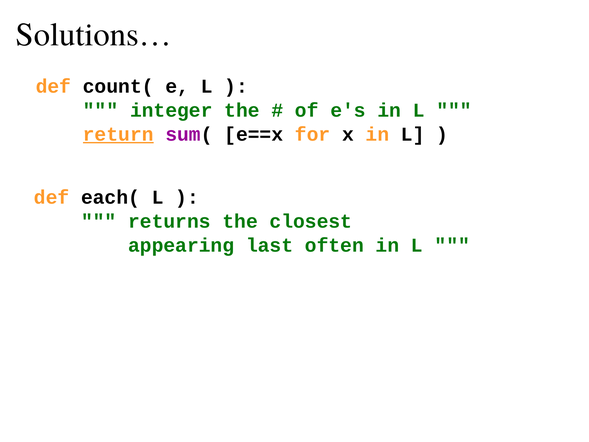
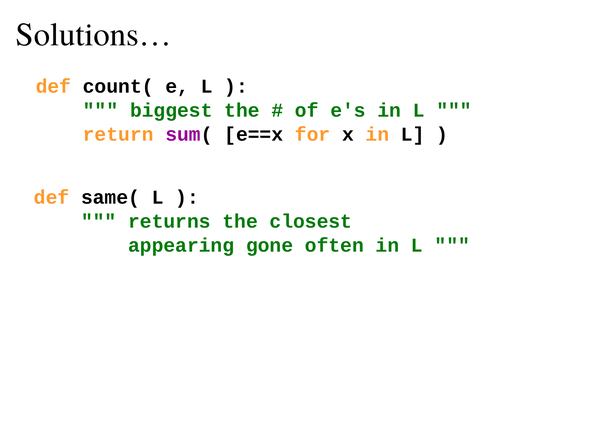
integer: integer -> biggest
return underline: present -> none
each(: each( -> same(
last: last -> gone
